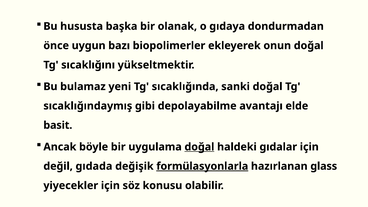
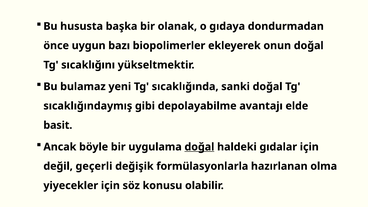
gıdada: gıdada -> geçerli
formülasyonlarla underline: present -> none
glass: glass -> olma
